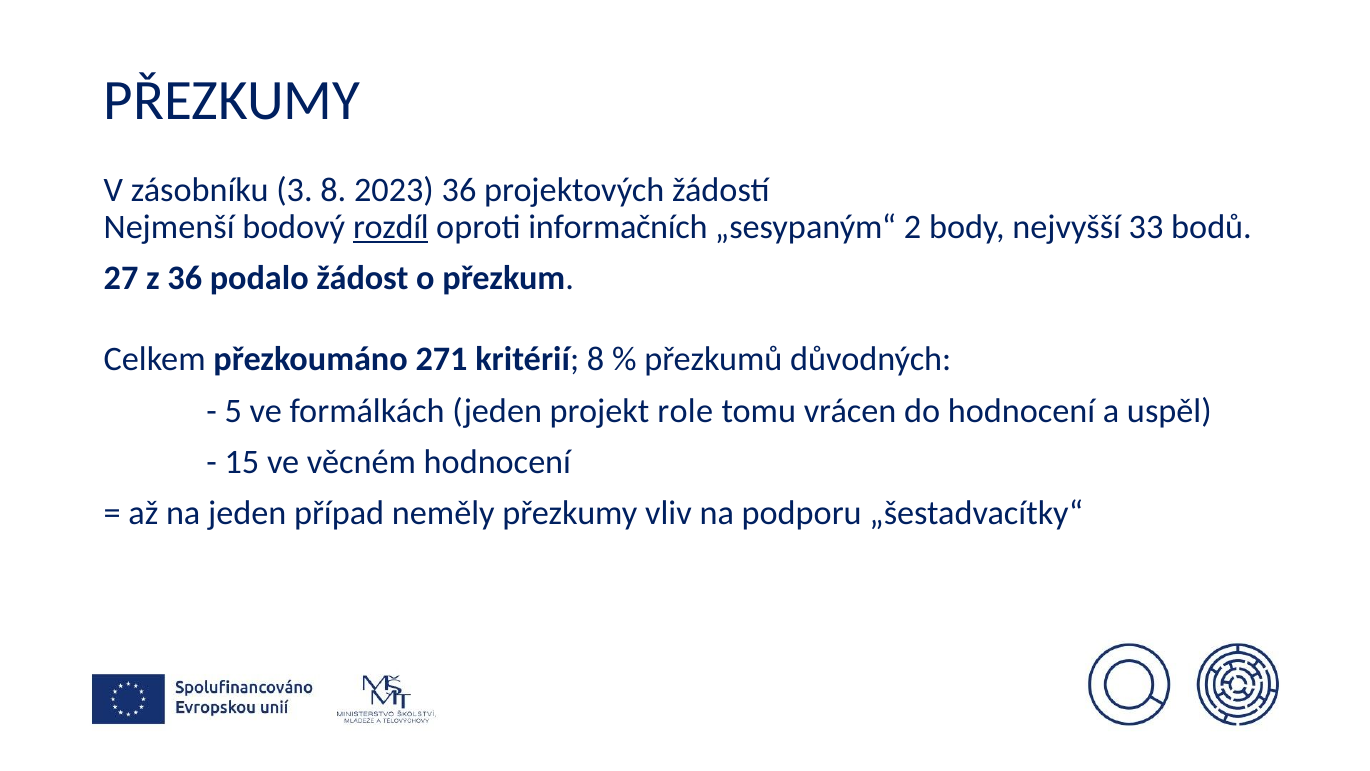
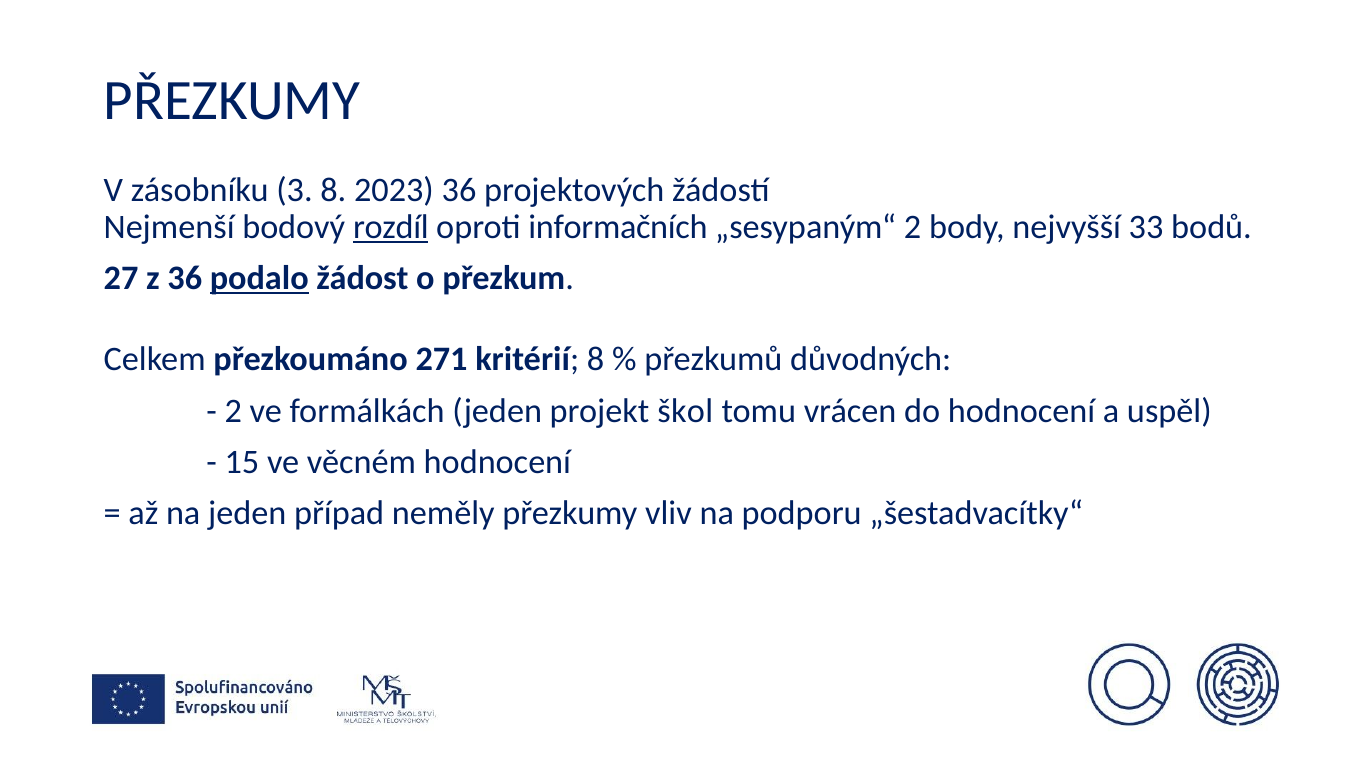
podalo underline: none -> present
5 at (233, 411): 5 -> 2
role: role -> škol
